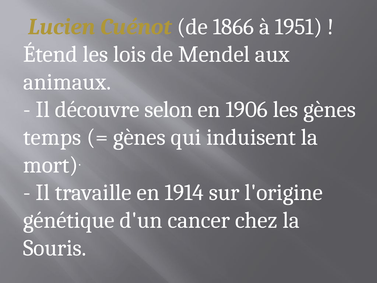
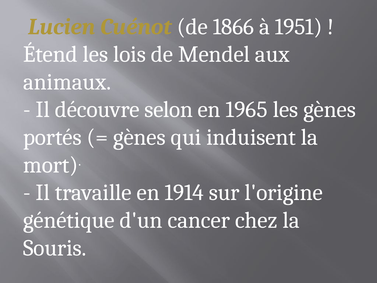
1906: 1906 -> 1965
temps: temps -> portés
